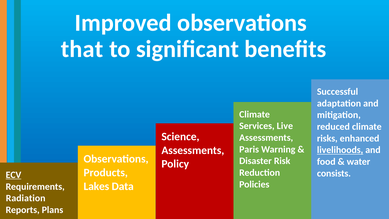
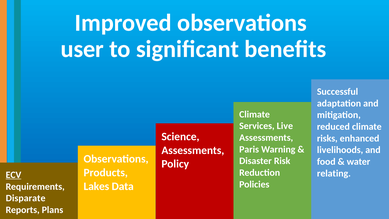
that: that -> user
livelihoods underline: present -> none
consists: consists -> relating
Radiation: Radiation -> Disparate
